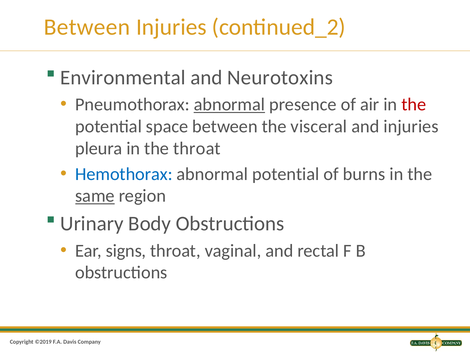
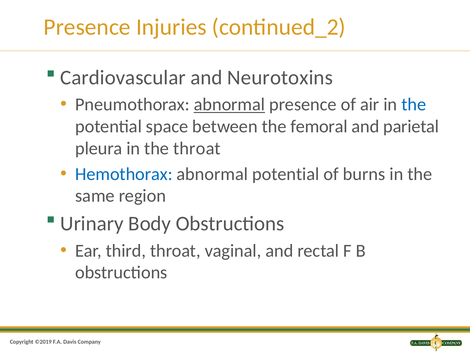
Between at (87, 27): Between -> Presence
Environmental: Environmental -> Cardiovascular
the at (414, 105) colour: red -> blue
visceral: visceral -> femoral
and injuries: injuries -> parietal
same underline: present -> none
signs: signs -> third
